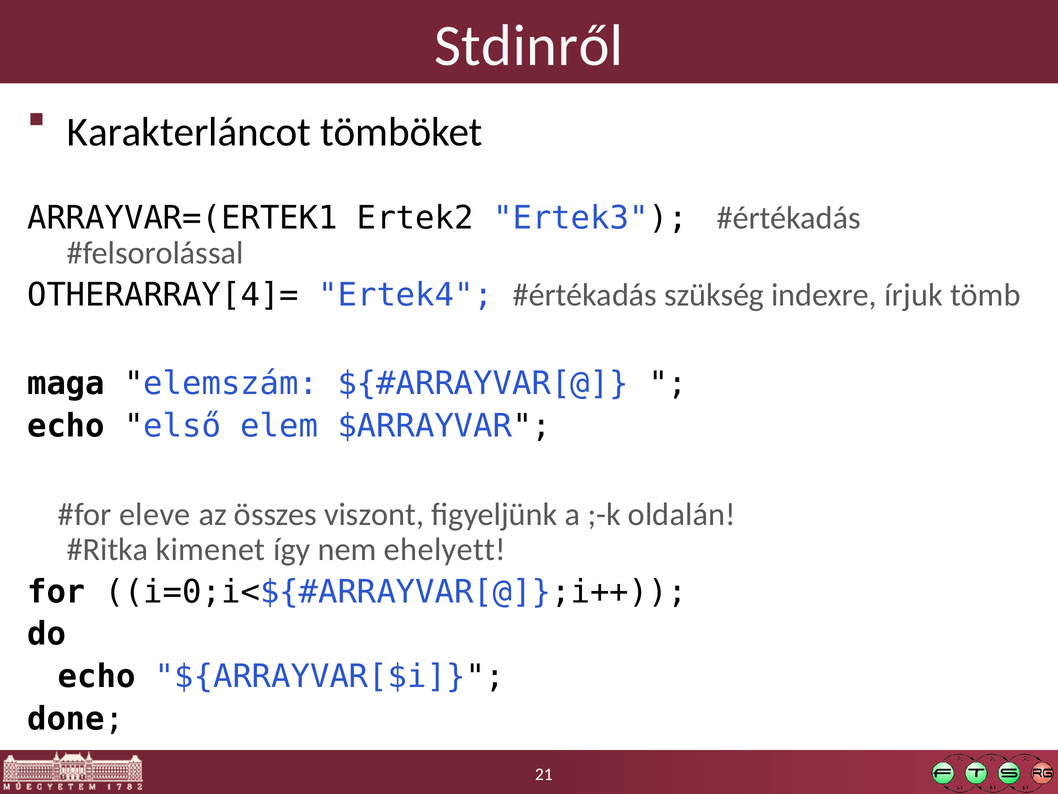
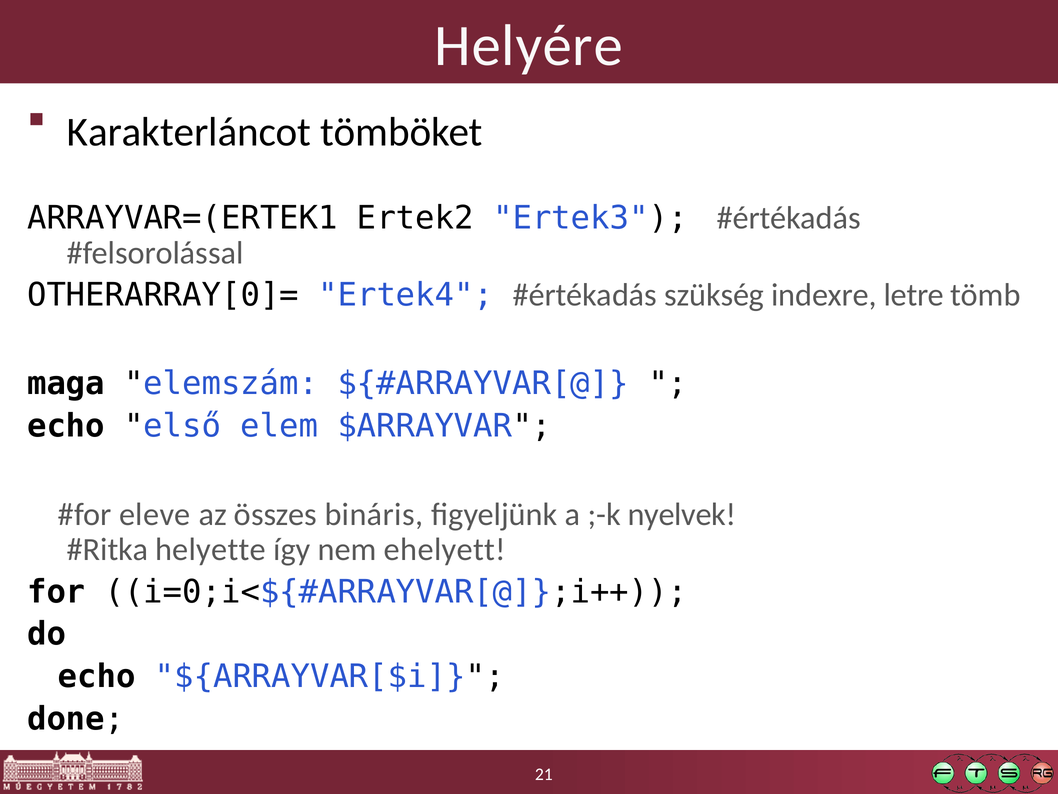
Stdinről: Stdinről -> Helyére
OTHERARRAY[4]=: OTHERARRAY[4]= -> OTHERARRAY[0]=
írjuk: írjuk -> letre
viszont: viszont -> bináris
oldalán: oldalán -> nyelvek
kimenet: kimenet -> helyette
